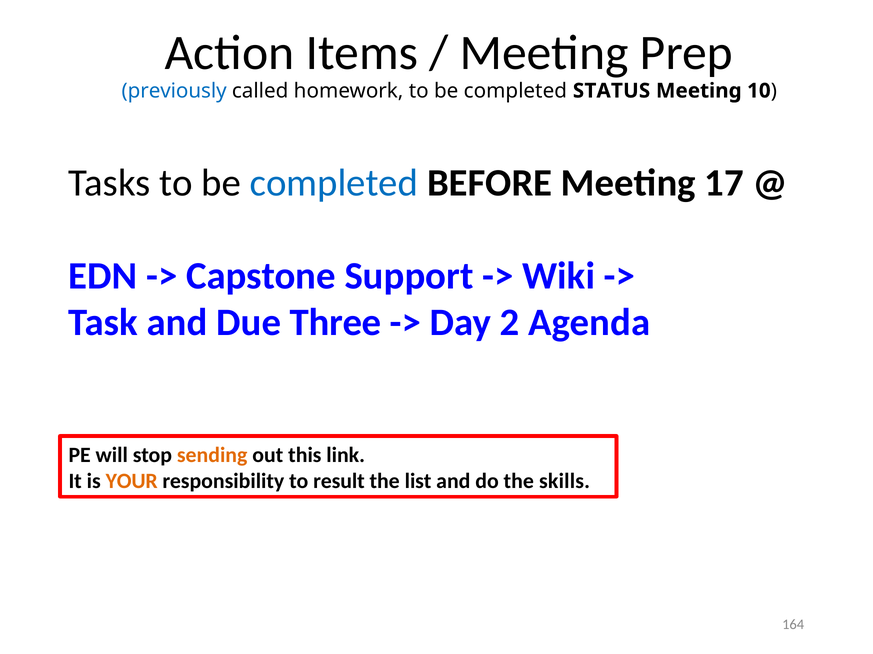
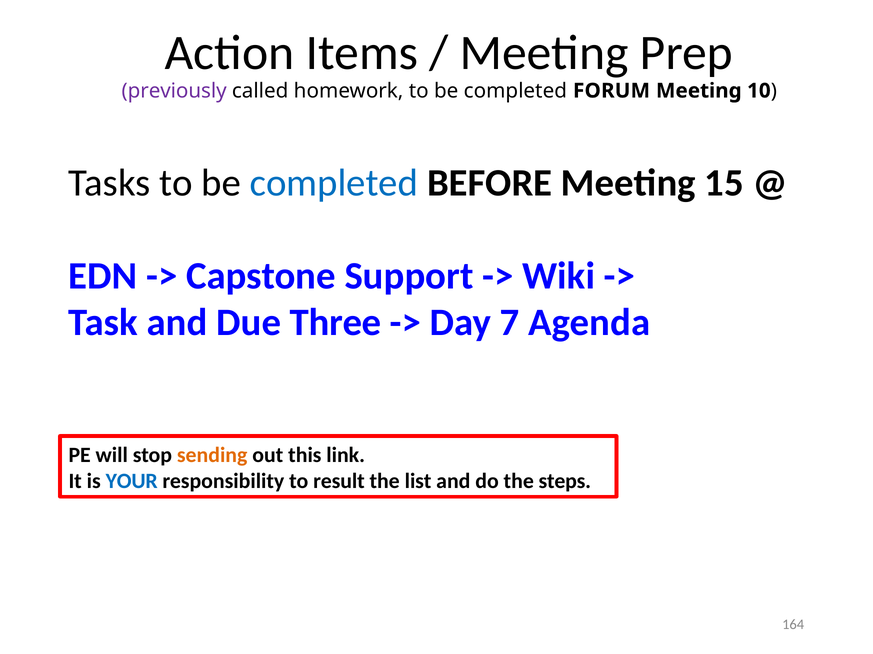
previously colour: blue -> purple
STATUS: STATUS -> FORUM
17: 17 -> 15
2: 2 -> 7
YOUR colour: orange -> blue
skills: skills -> steps
